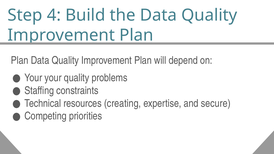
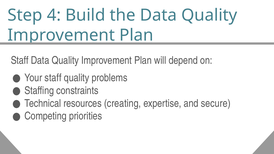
Plan at (20, 60): Plan -> Staff
Your your: your -> staff
